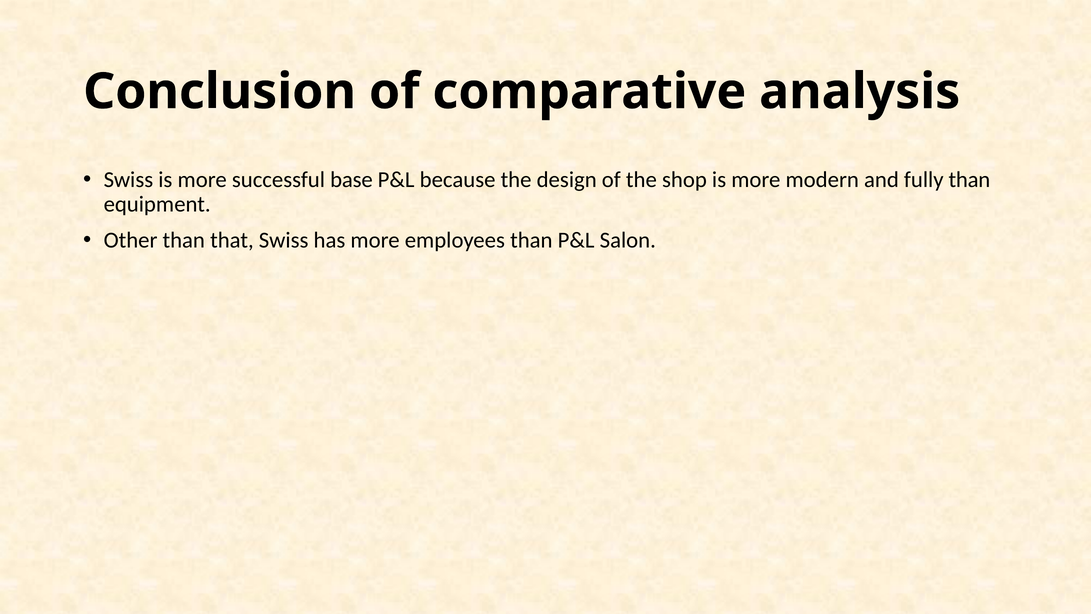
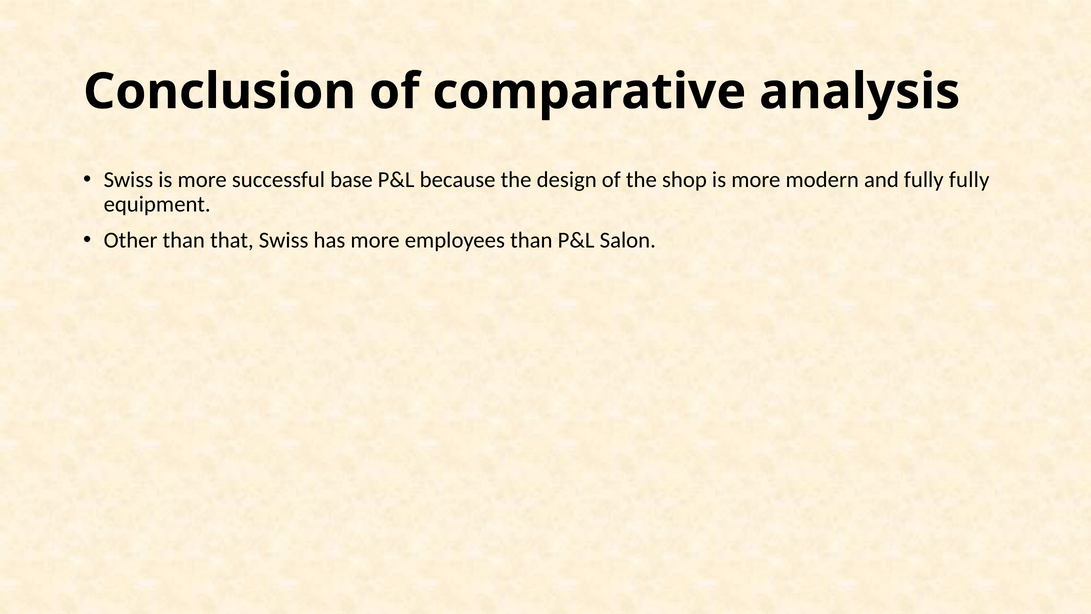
fully than: than -> fully
